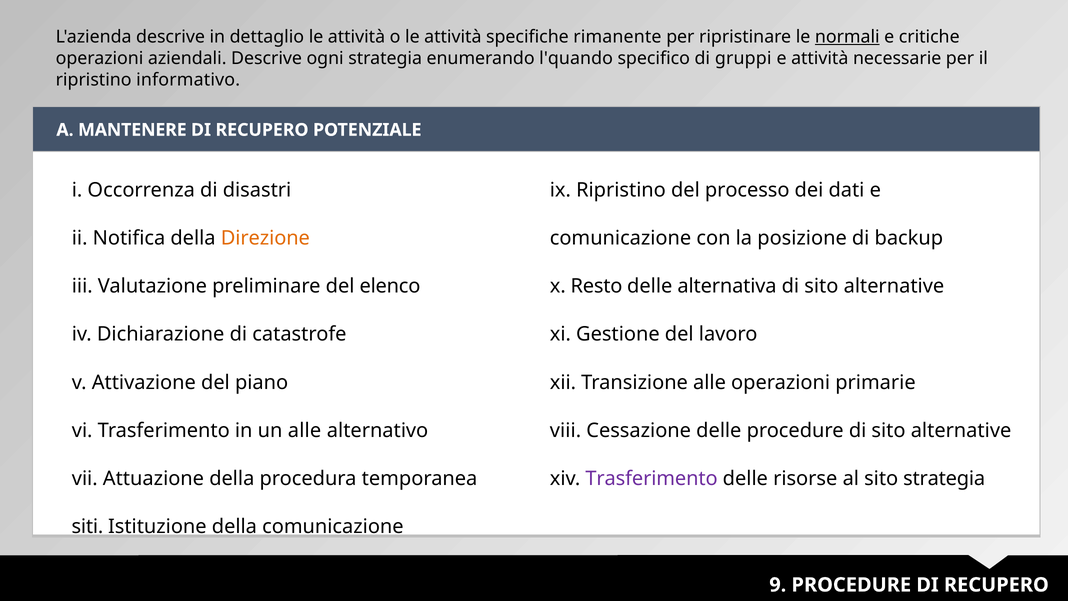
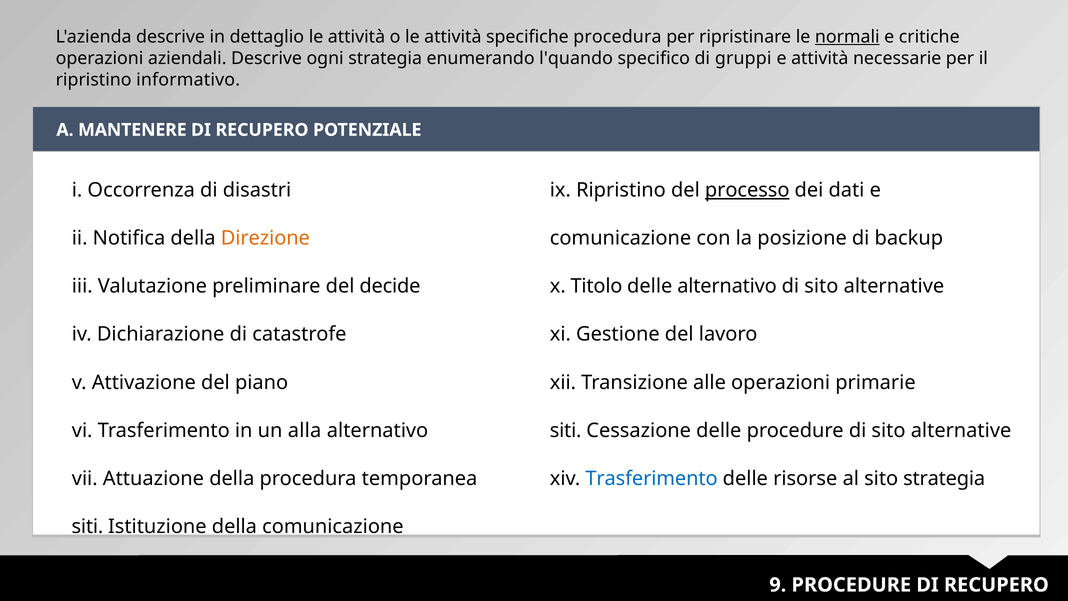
specifiche rimanente: rimanente -> procedura
processo underline: none -> present
elenco: elenco -> decide
Resto: Resto -> Titolo
delle alternativa: alternativa -> alternativo
un alle: alle -> alla
viii at (565, 430): viii -> siti
Trasferimento at (652, 478) colour: purple -> blue
